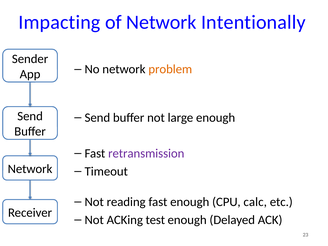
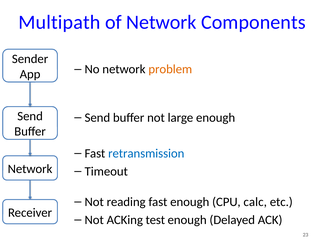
Impacting: Impacting -> Multipath
Intentionally: Intentionally -> Components
retransmission colour: purple -> blue
